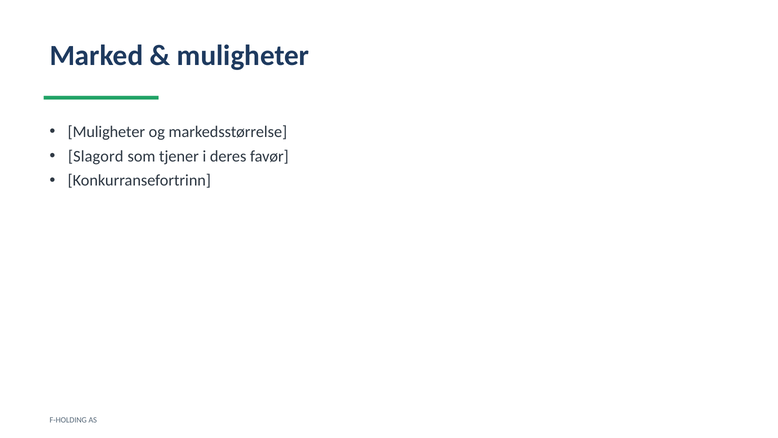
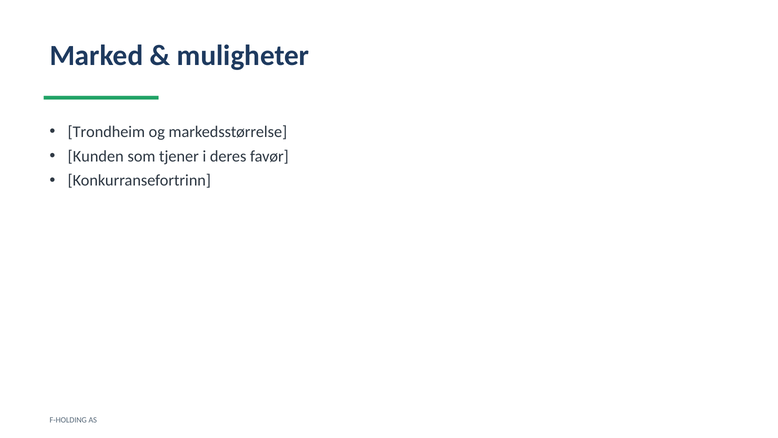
Muligheter at (106, 132): Muligheter -> Trondheim
Slagord: Slagord -> Kunden
